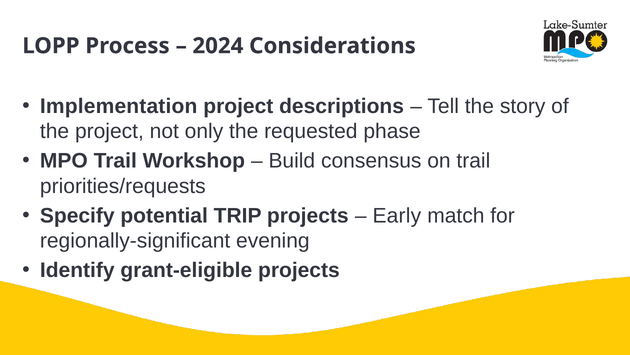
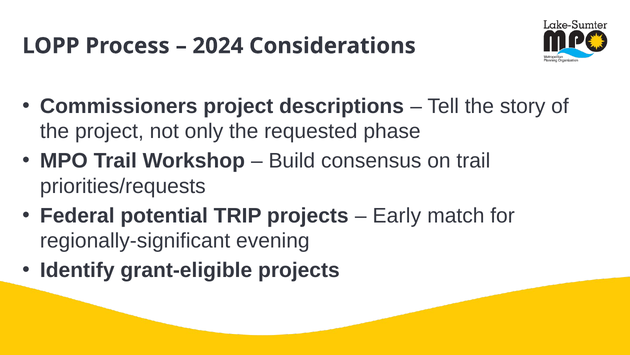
Implementation: Implementation -> Commissioners
Specify: Specify -> Federal
